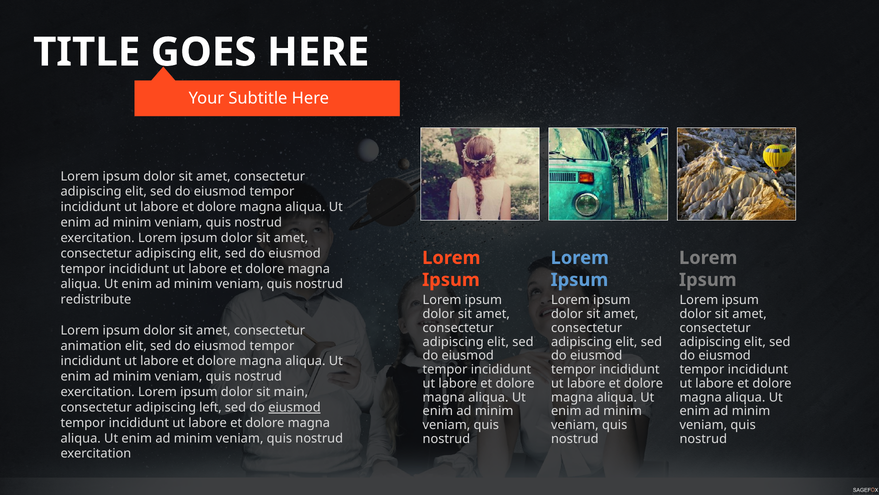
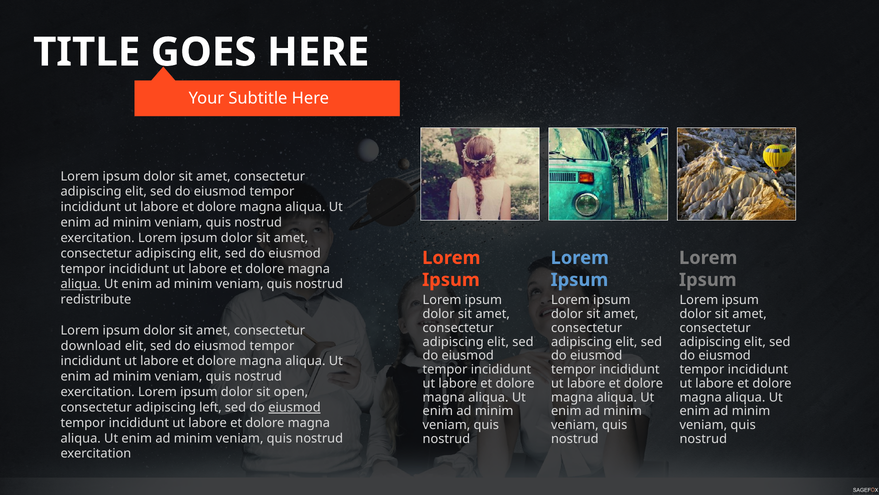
aliqua at (81, 284) underline: none -> present
animation: animation -> download
main: main -> open
